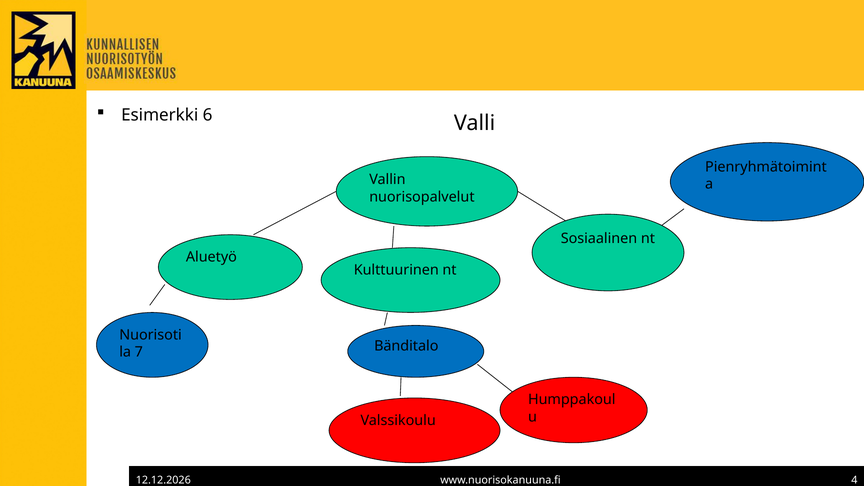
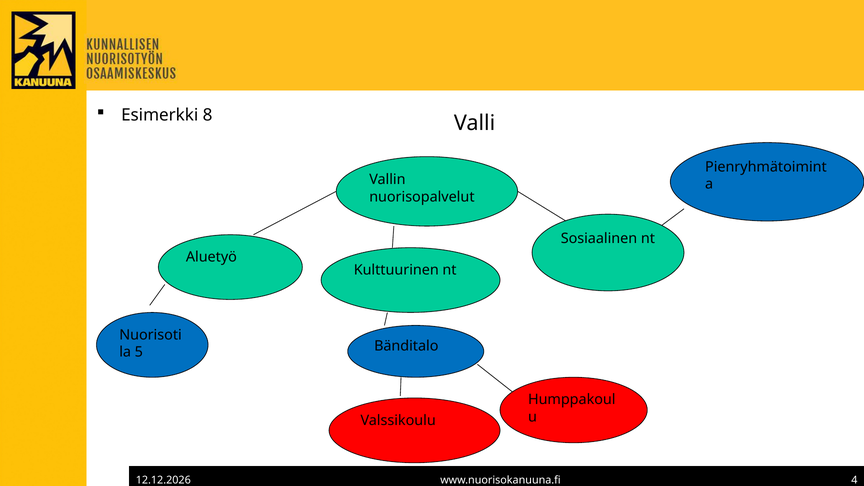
6: 6 -> 8
7: 7 -> 5
